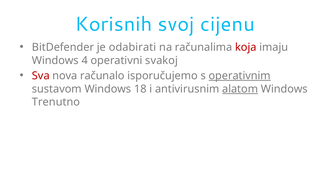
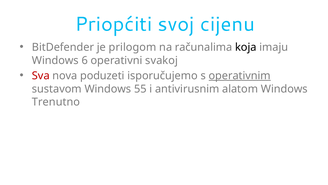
Korisnih: Korisnih -> Priopćiti
odabirati: odabirati -> prilogom
koja colour: red -> black
4: 4 -> 6
računalo: računalo -> poduzeti
18: 18 -> 55
alatom underline: present -> none
